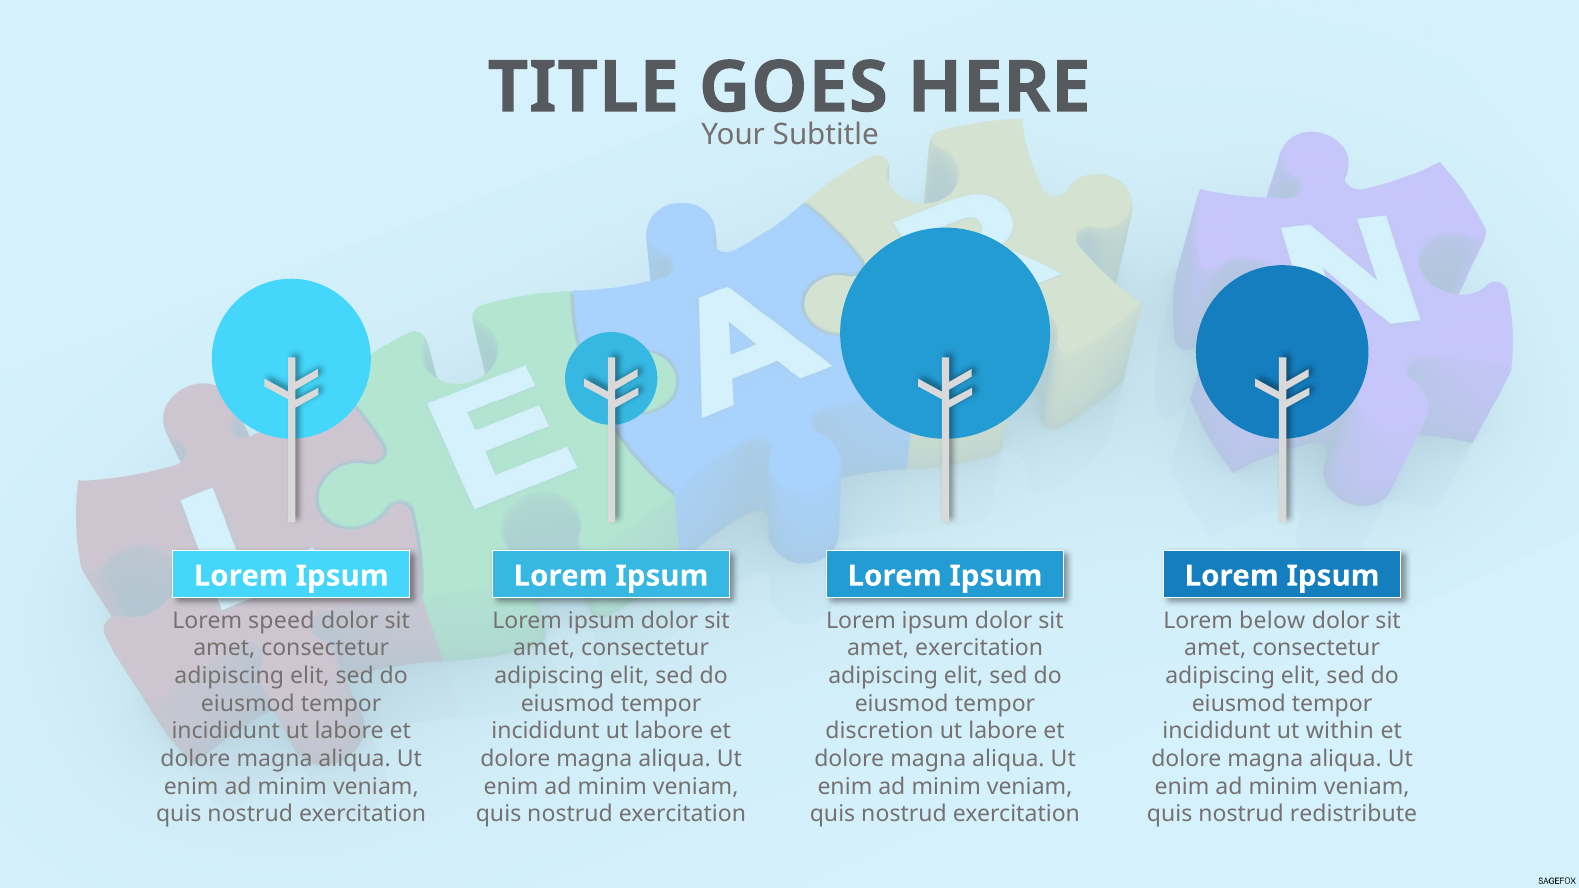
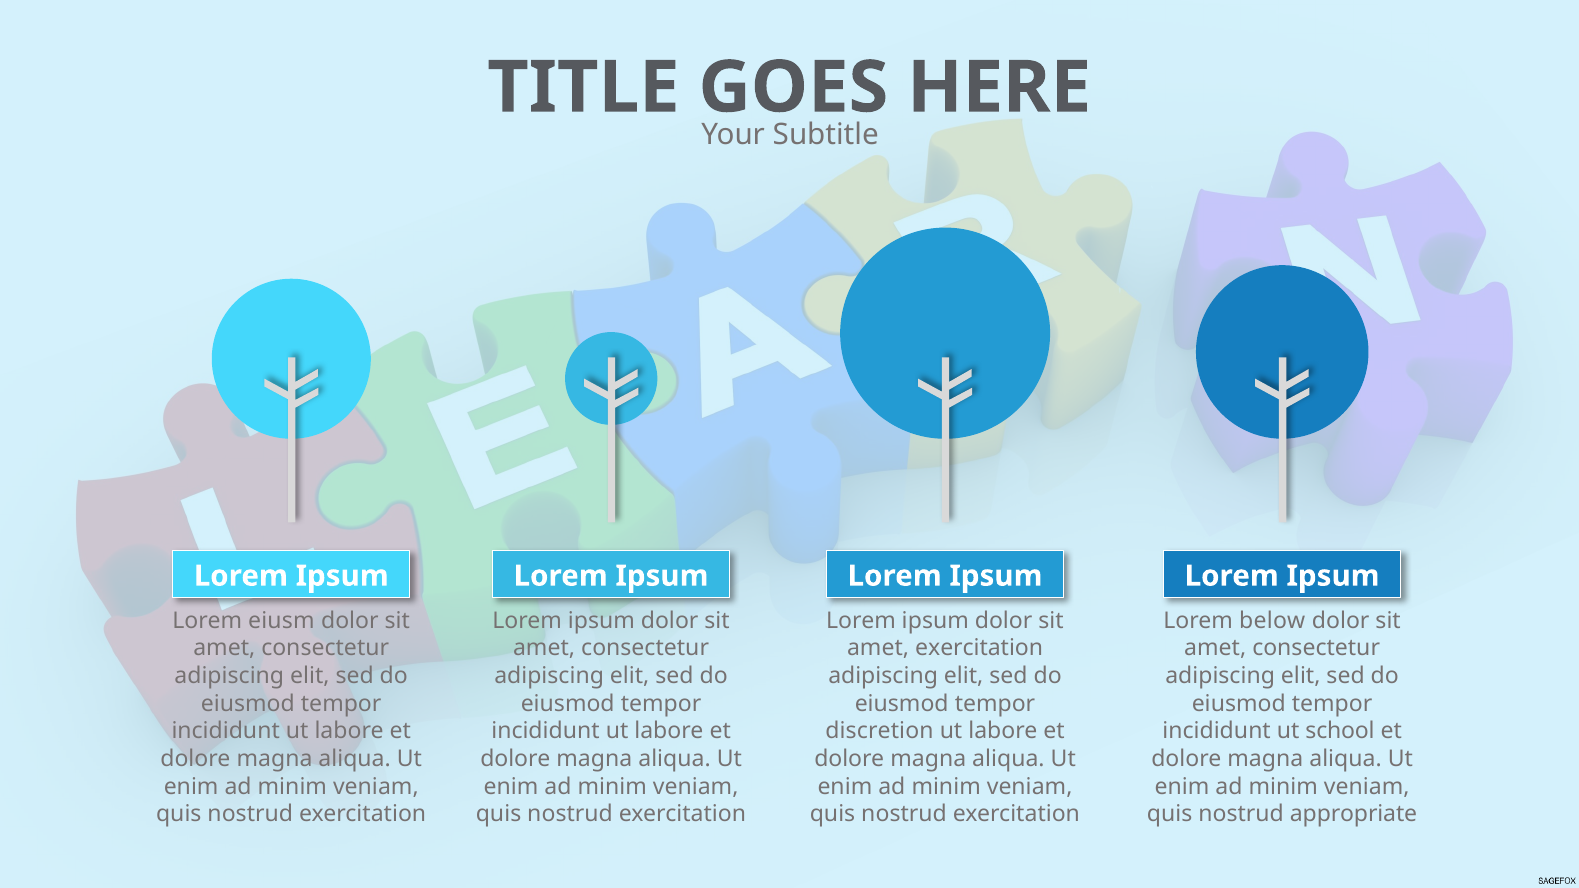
speed: speed -> eiusm
within: within -> school
redistribute: redistribute -> appropriate
